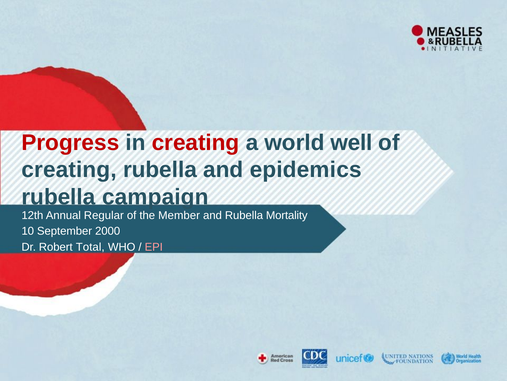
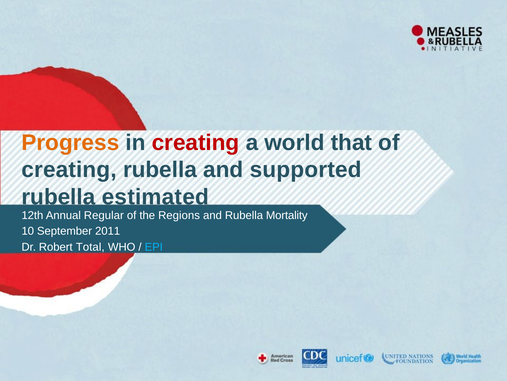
Progress colour: red -> orange
well: well -> that
epidemics: epidemics -> supported
campaign: campaign -> estimated
Member: Member -> Regions
2000: 2000 -> 2011
EPI colour: pink -> light blue
